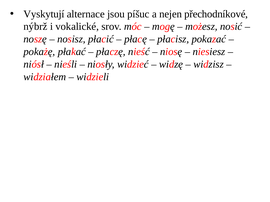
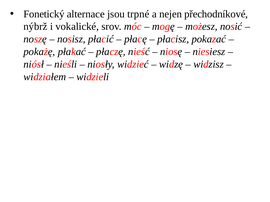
Vyskytují: Vyskytují -> Fonetický
píšuc: píšuc -> trpné
